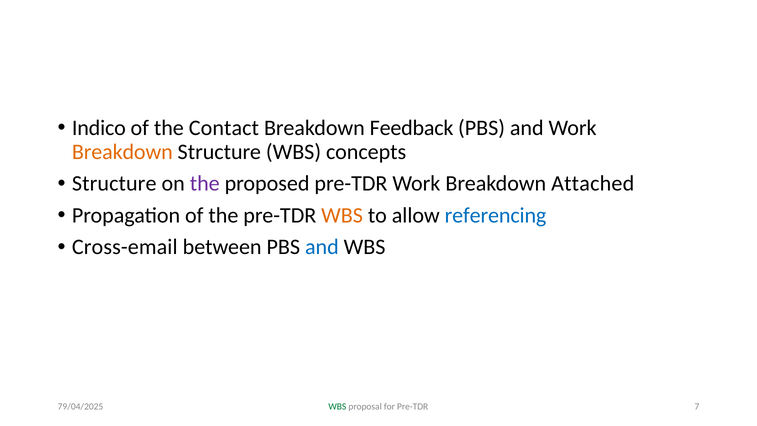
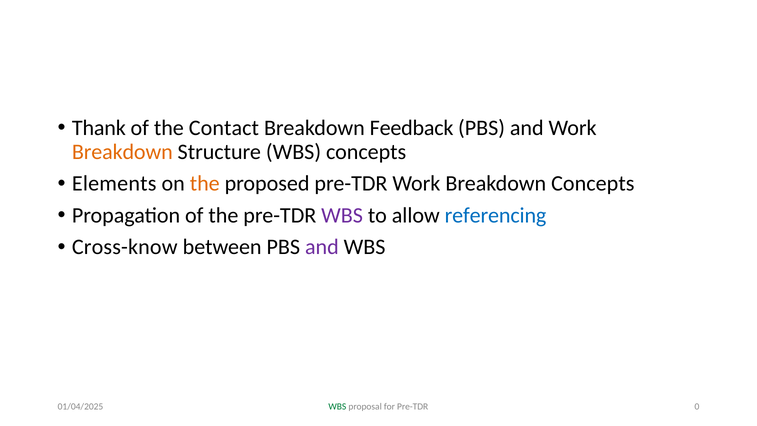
Indico: Indico -> Thank
Structure at (114, 184): Structure -> Elements
the at (205, 184) colour: purple -> orange
Breakdown Attached: Attached -> Concepts
WBS at (342, 215) colour: orange -> purple
Cross-email: Cross-email -> Cross-know
and at (322, 247) colour: blue -> purple
7: 7 -> 0
79/04/2025: 79/04/2025 -> 01/04/2025
